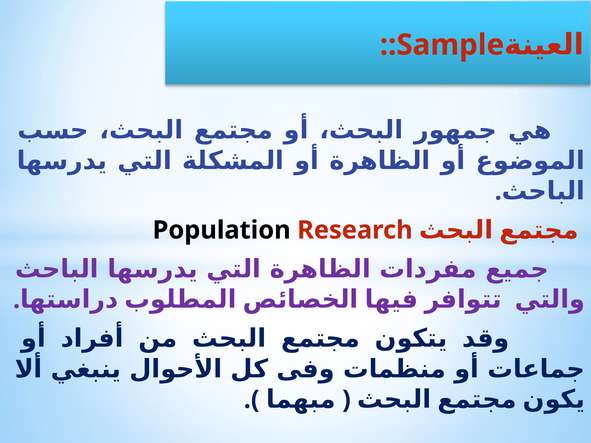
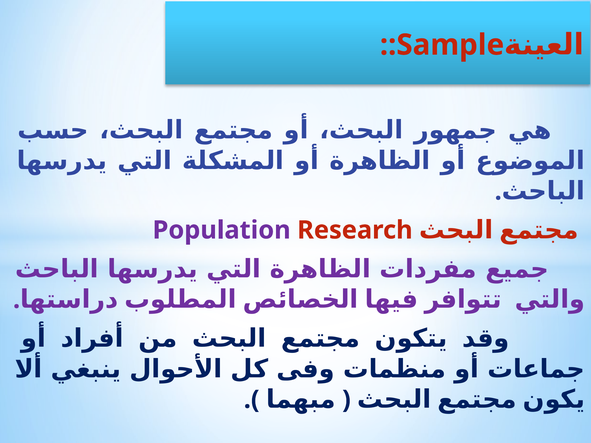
Population colour: black -> purple
